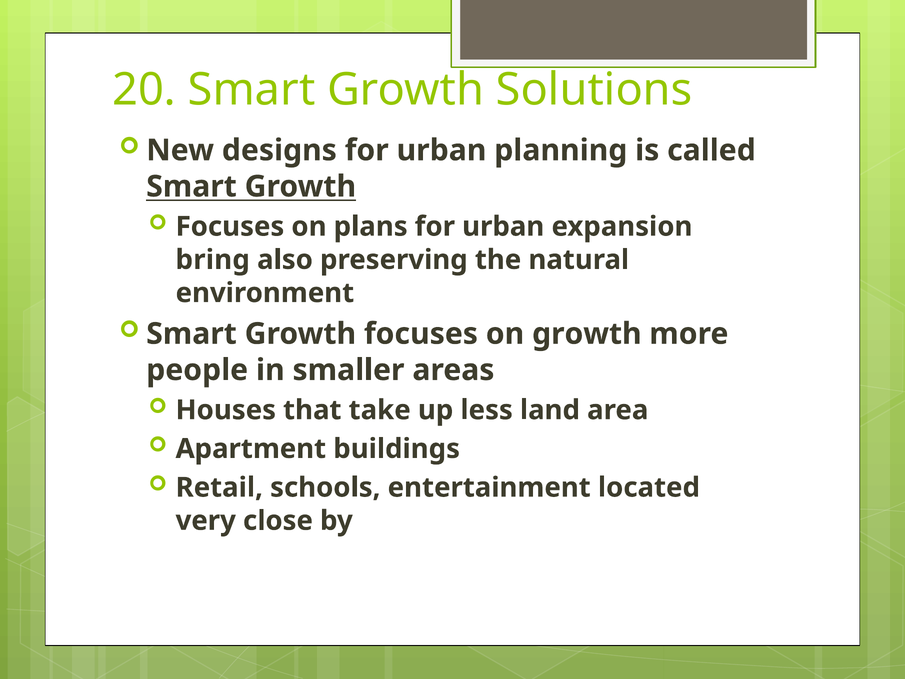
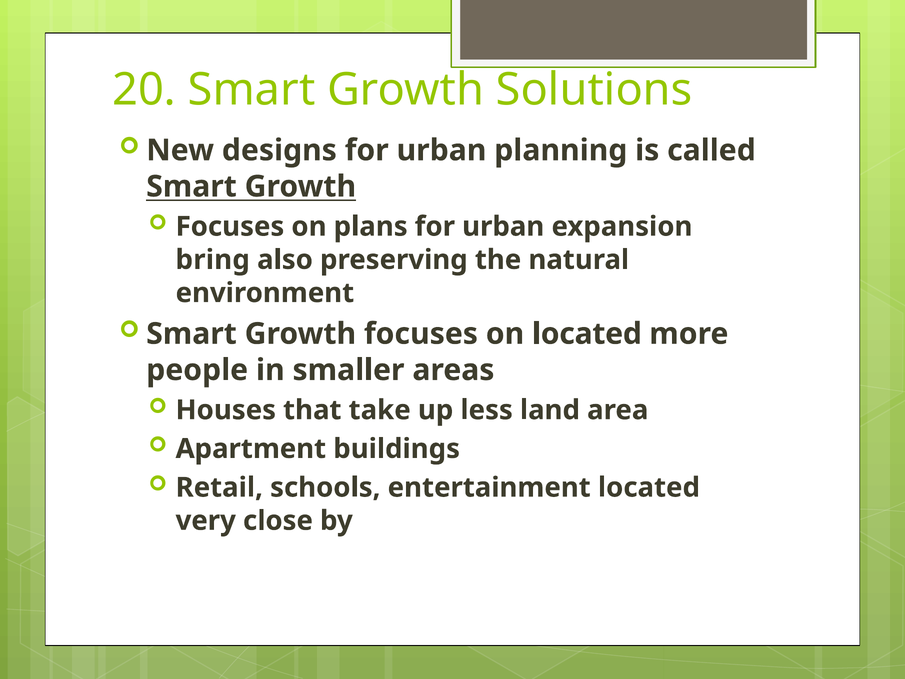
on growth: growth -> located
